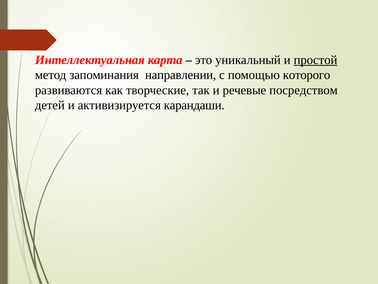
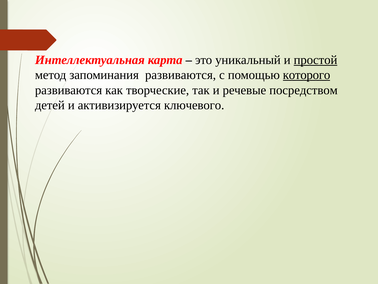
запоминания направлении: направлении -> развиваются
которого underline: none -> present
карандаши: карандаши -> ключевого
